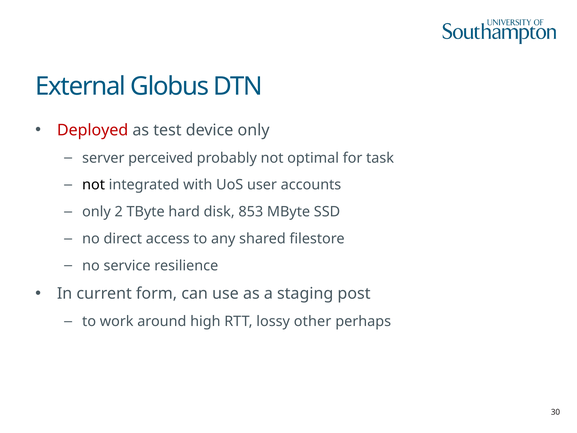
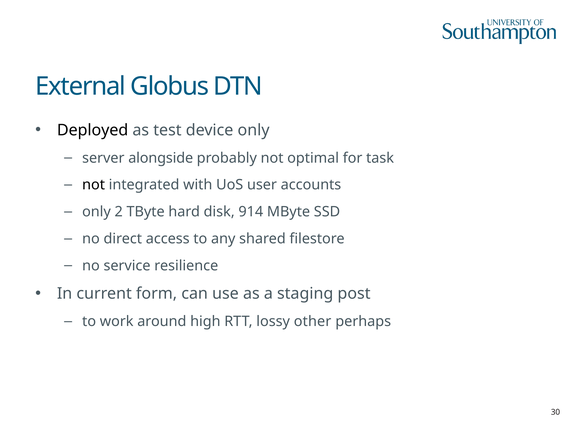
Deployed colour: red -> black
perceived: perceived -> alongside
853: 853 -> 914
